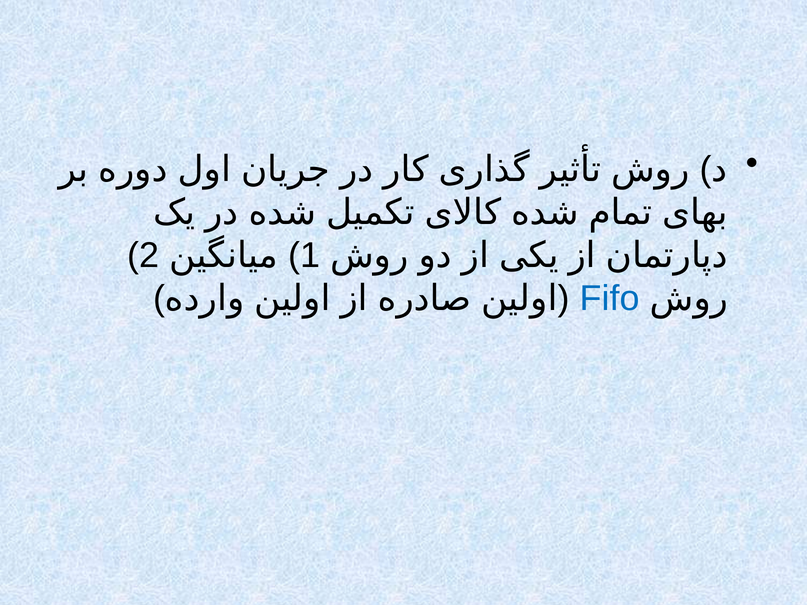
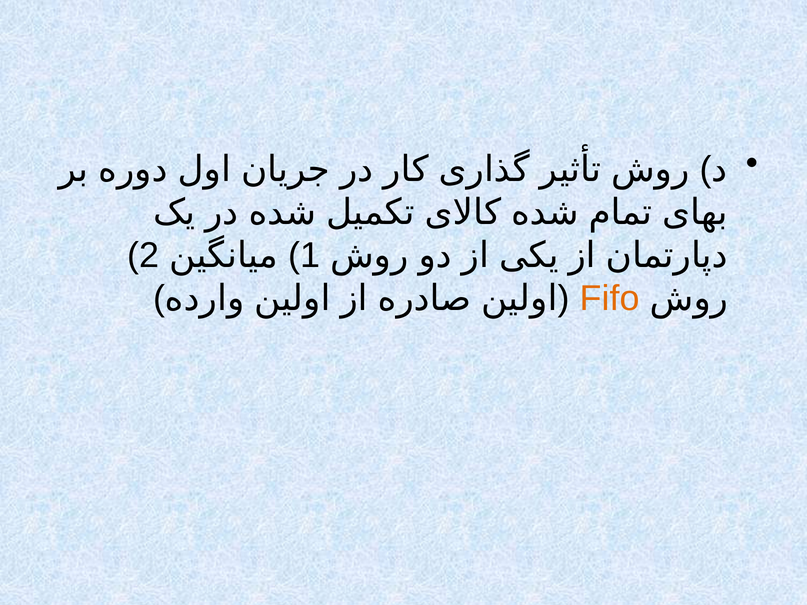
Fifo colour: blue -> orange
